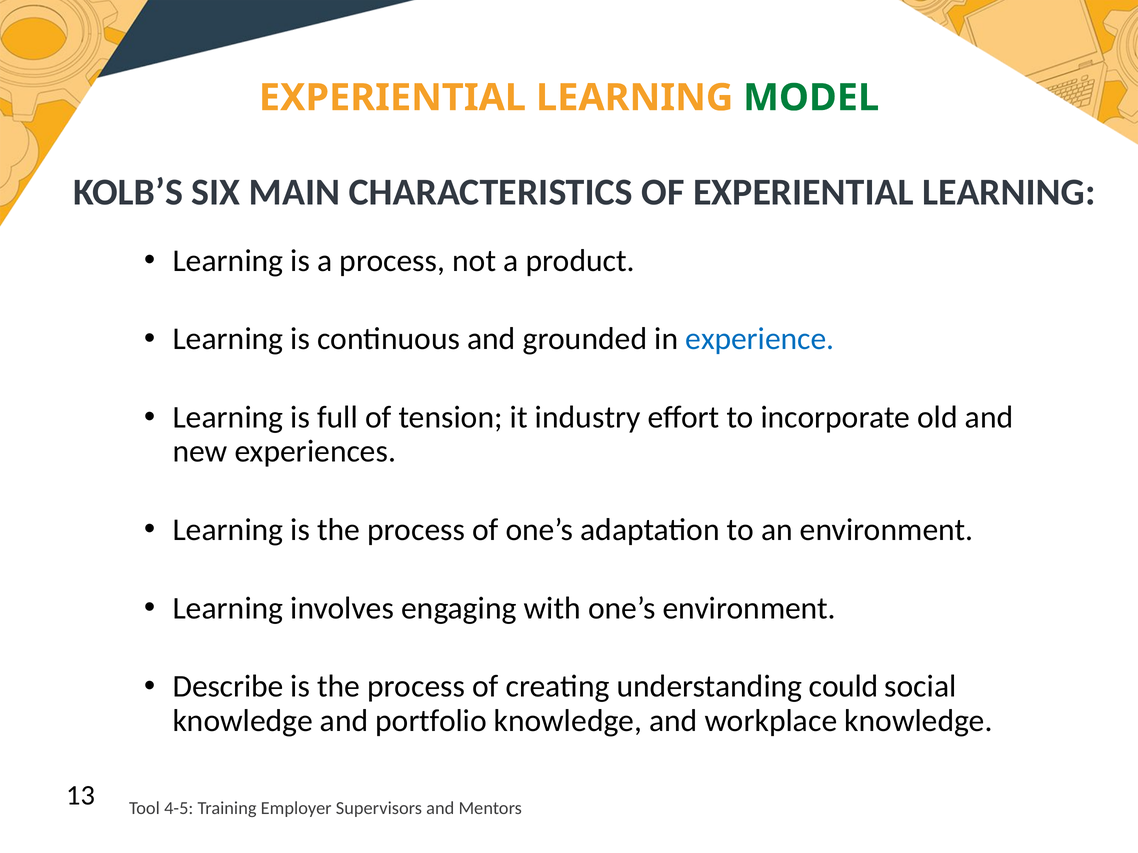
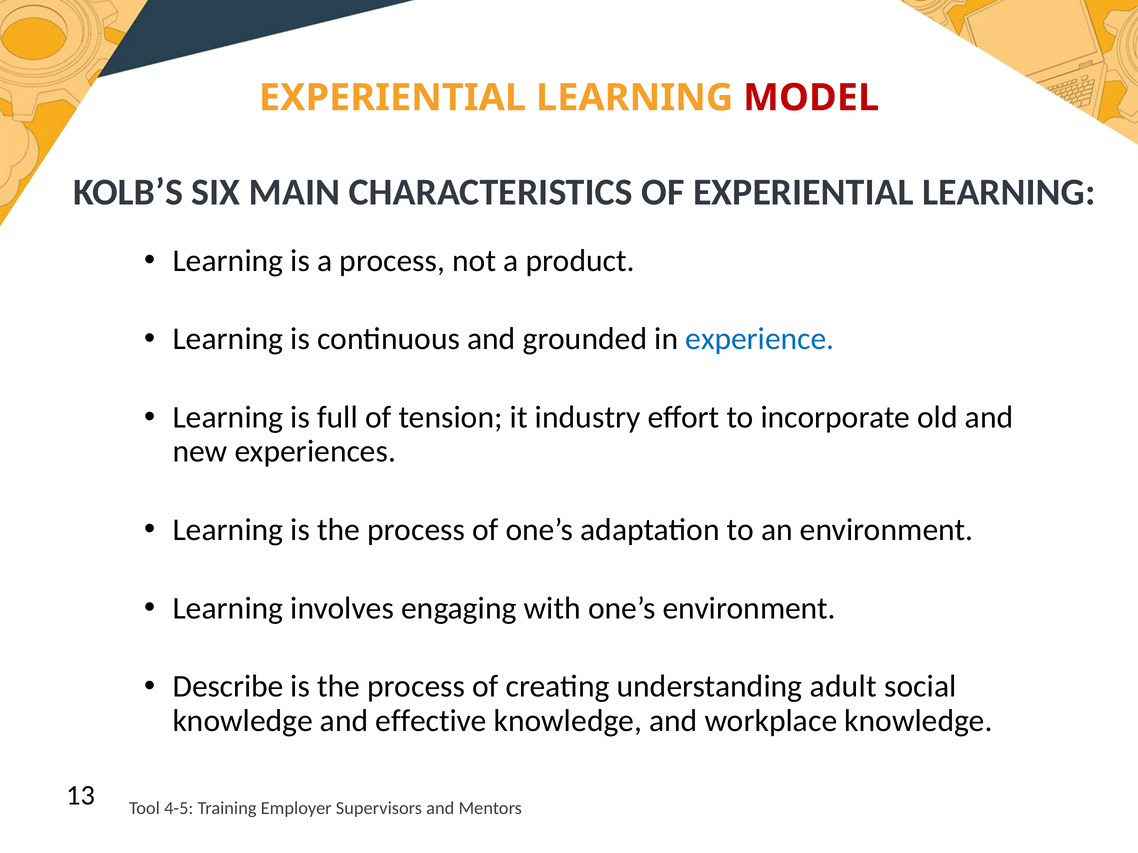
MODEL colour: green -> red
could: could -> adult
portfolio: portfolio -> effective
